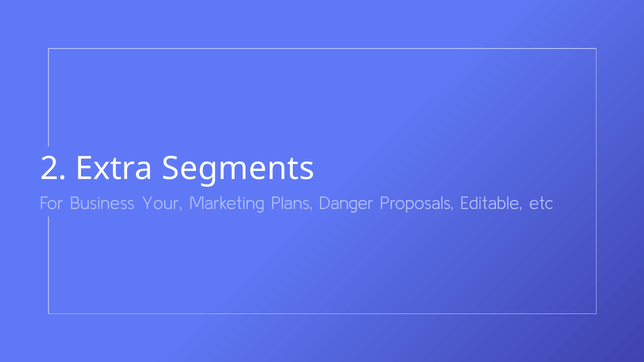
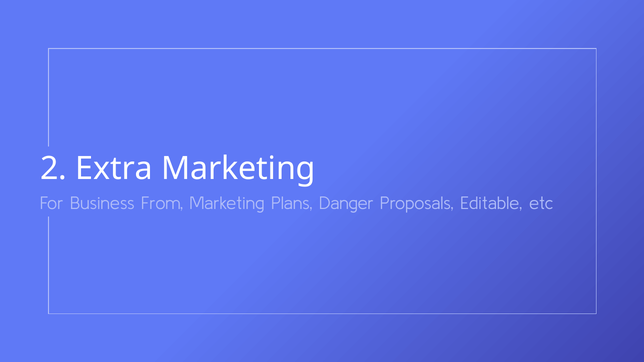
Extra Segments: Segments -> Marketing
Your: Your -> From
